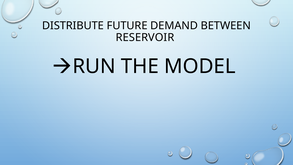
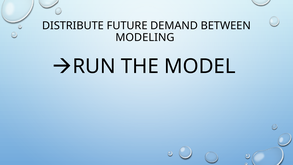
RESERVOIR: RESERVOIR -> MODELING
